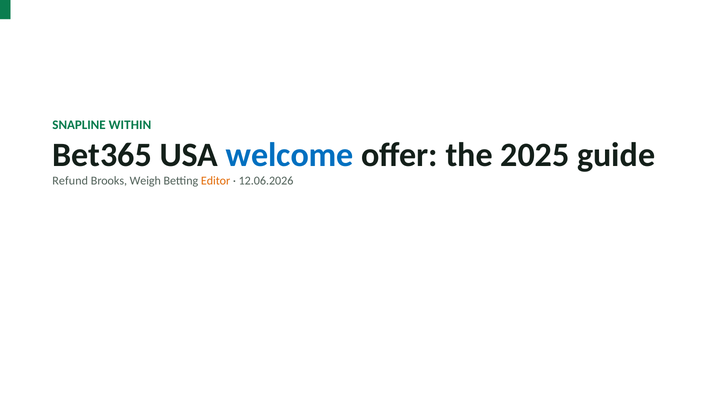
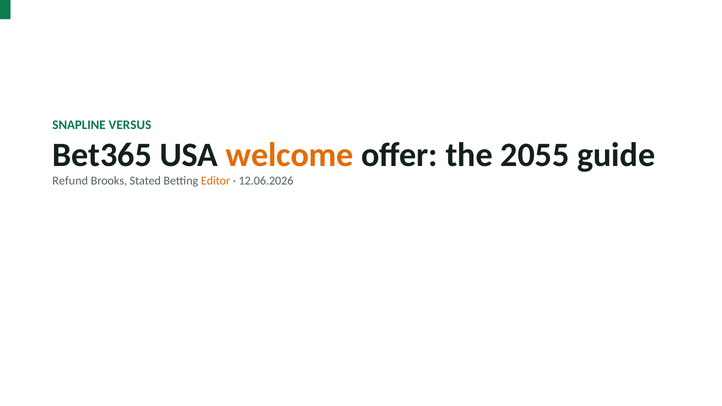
WITHIN: WITHIN -> VERSUS
welcome colour: blue -> orange
2025: 2025 -> 2055
Weigh: Weigh -> Stated
